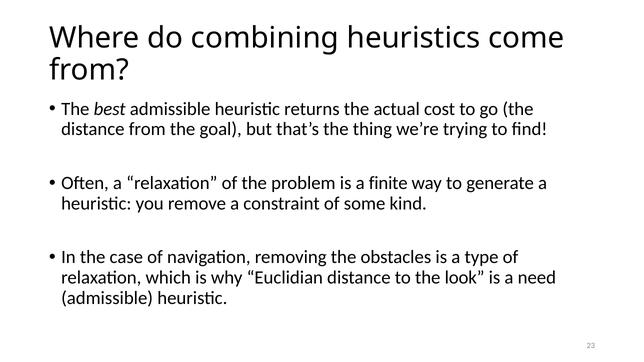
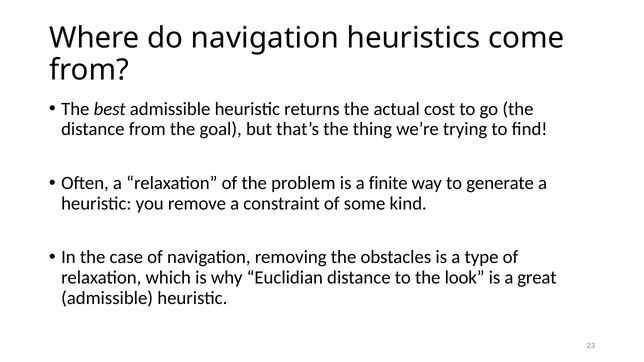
do combining: combining -> navigation
need: need -> great
